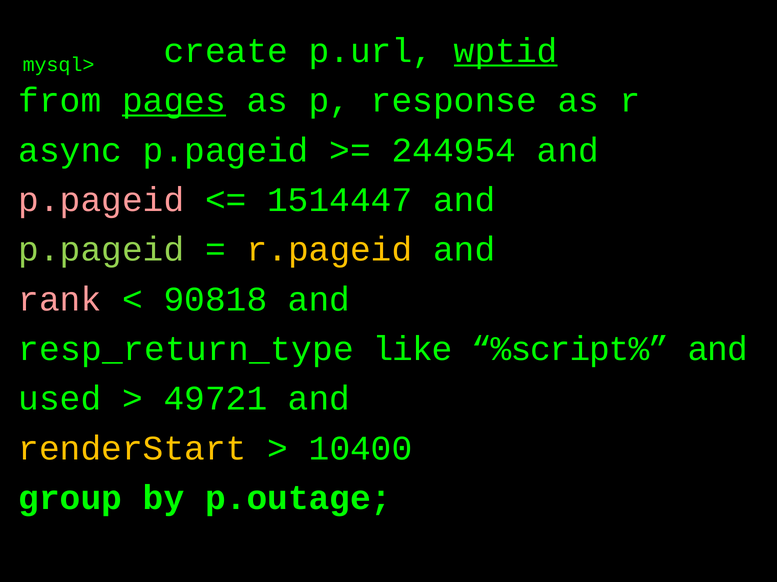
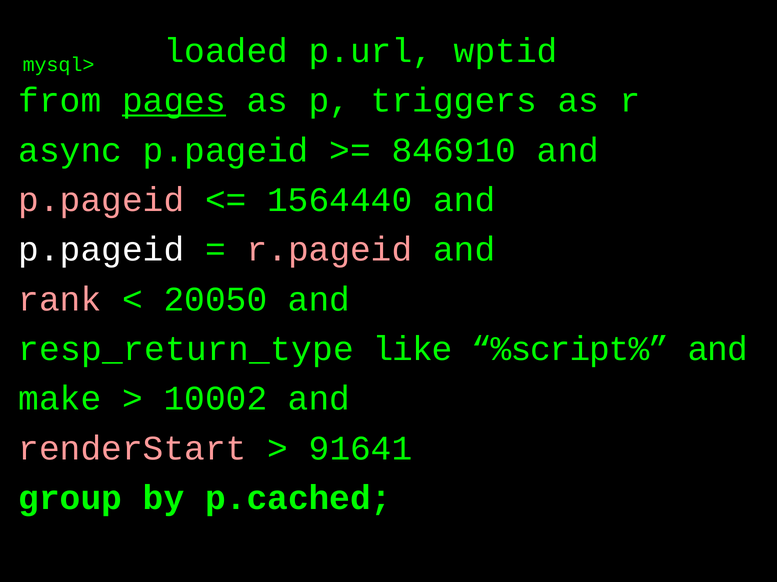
create: create -> loaded
wptid underline: present -> none
response: response -> triggers
244954: 244954 -> 846910
1514447: 1514447 -> 1564440
p.pageid at (101, 250) colour: light green -> white
r.pageid colour: yellow -> pink
90818: 90818 -> 20050
used: used -> make
49721: 49721 -> 10002
renderStart colour: yellow -> pink
10400: 10400 -> 91641
p.outage: p.outage -> p.cached
